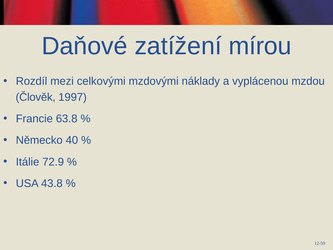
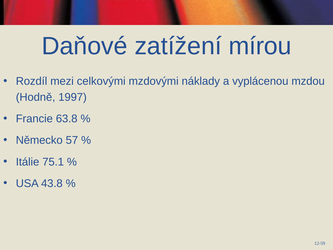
Člověk: Člověk -> Hodně
40: 40 -> 57
72.9: 72.9 -> 75.1
